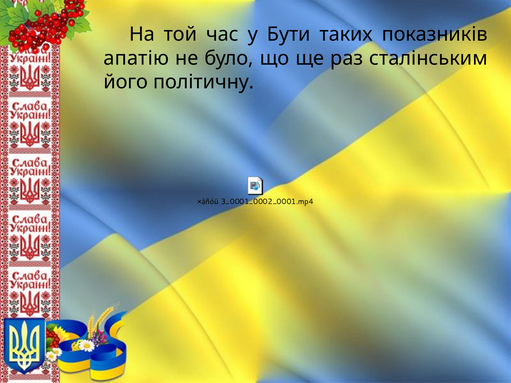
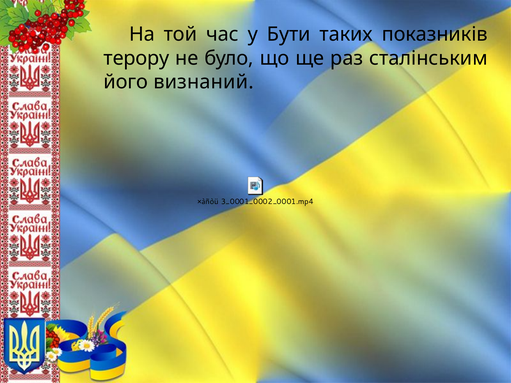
апатію: апатію -> терору
політичну: політичну -> визнаний
